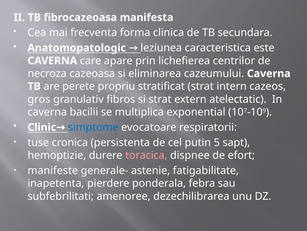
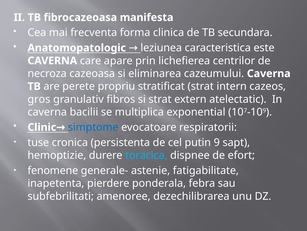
5: 5 -> 9
toracica colour: pink -> light blue
manifeste: manifeste -> fenomene
